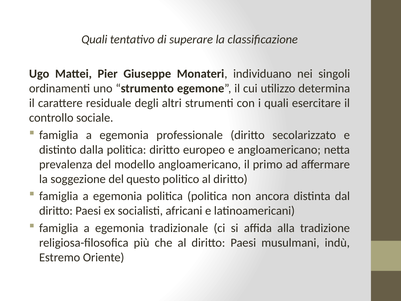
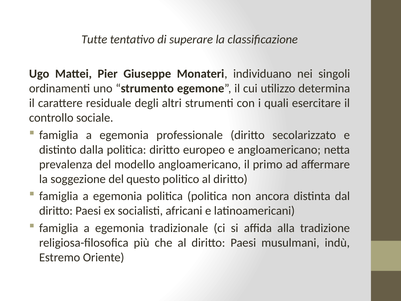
Quali at (94, 39): Quali -> Tutte
